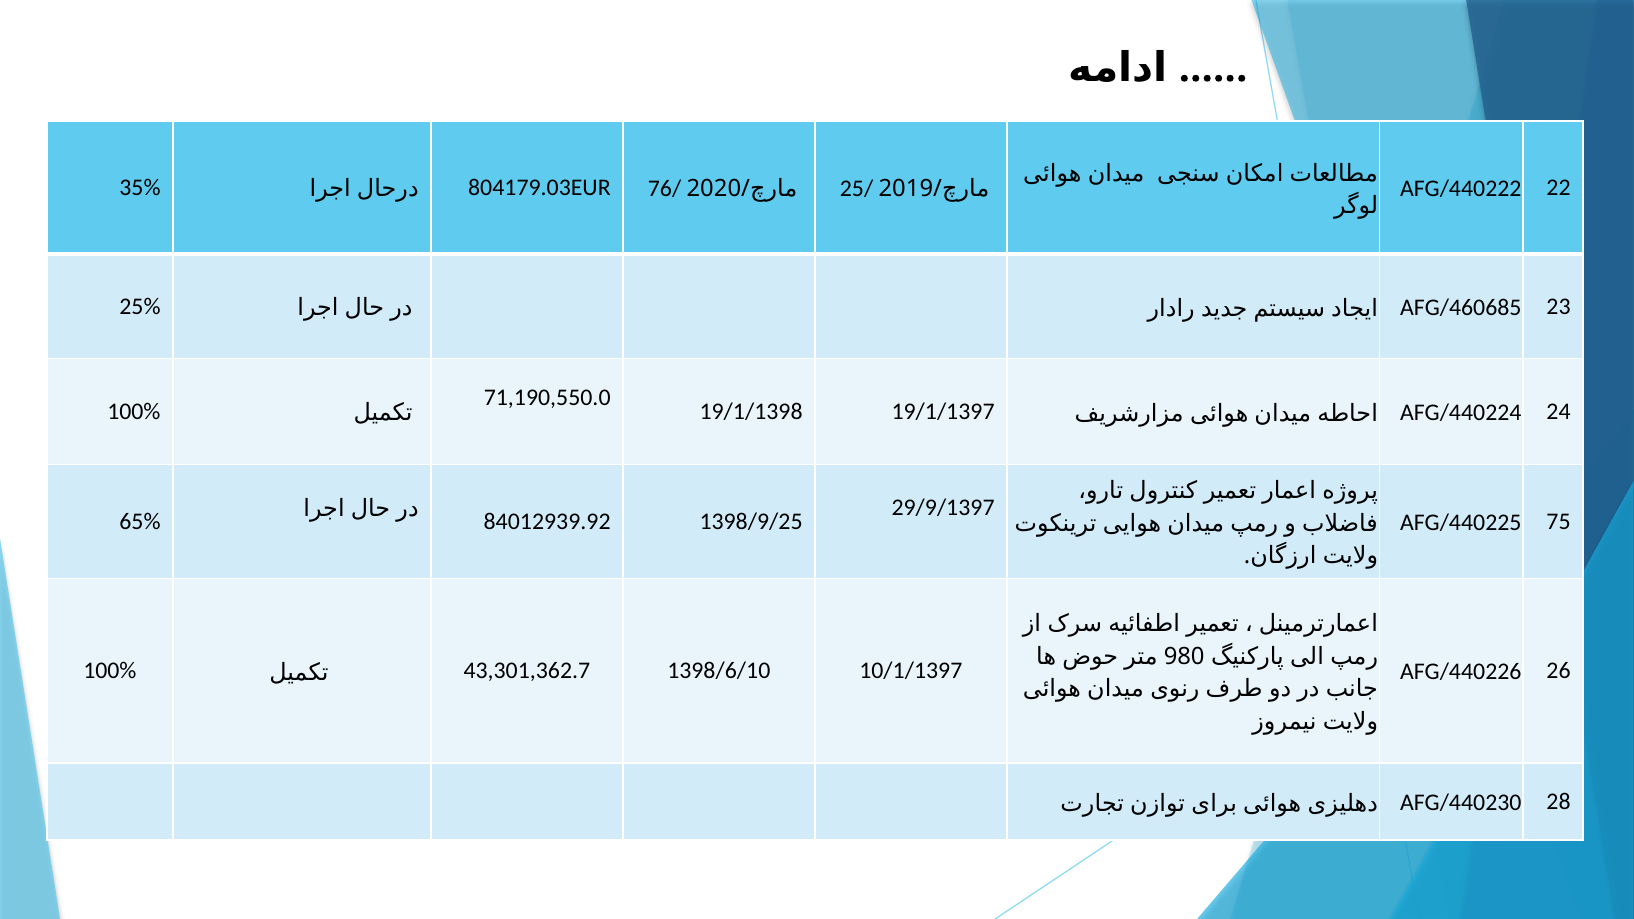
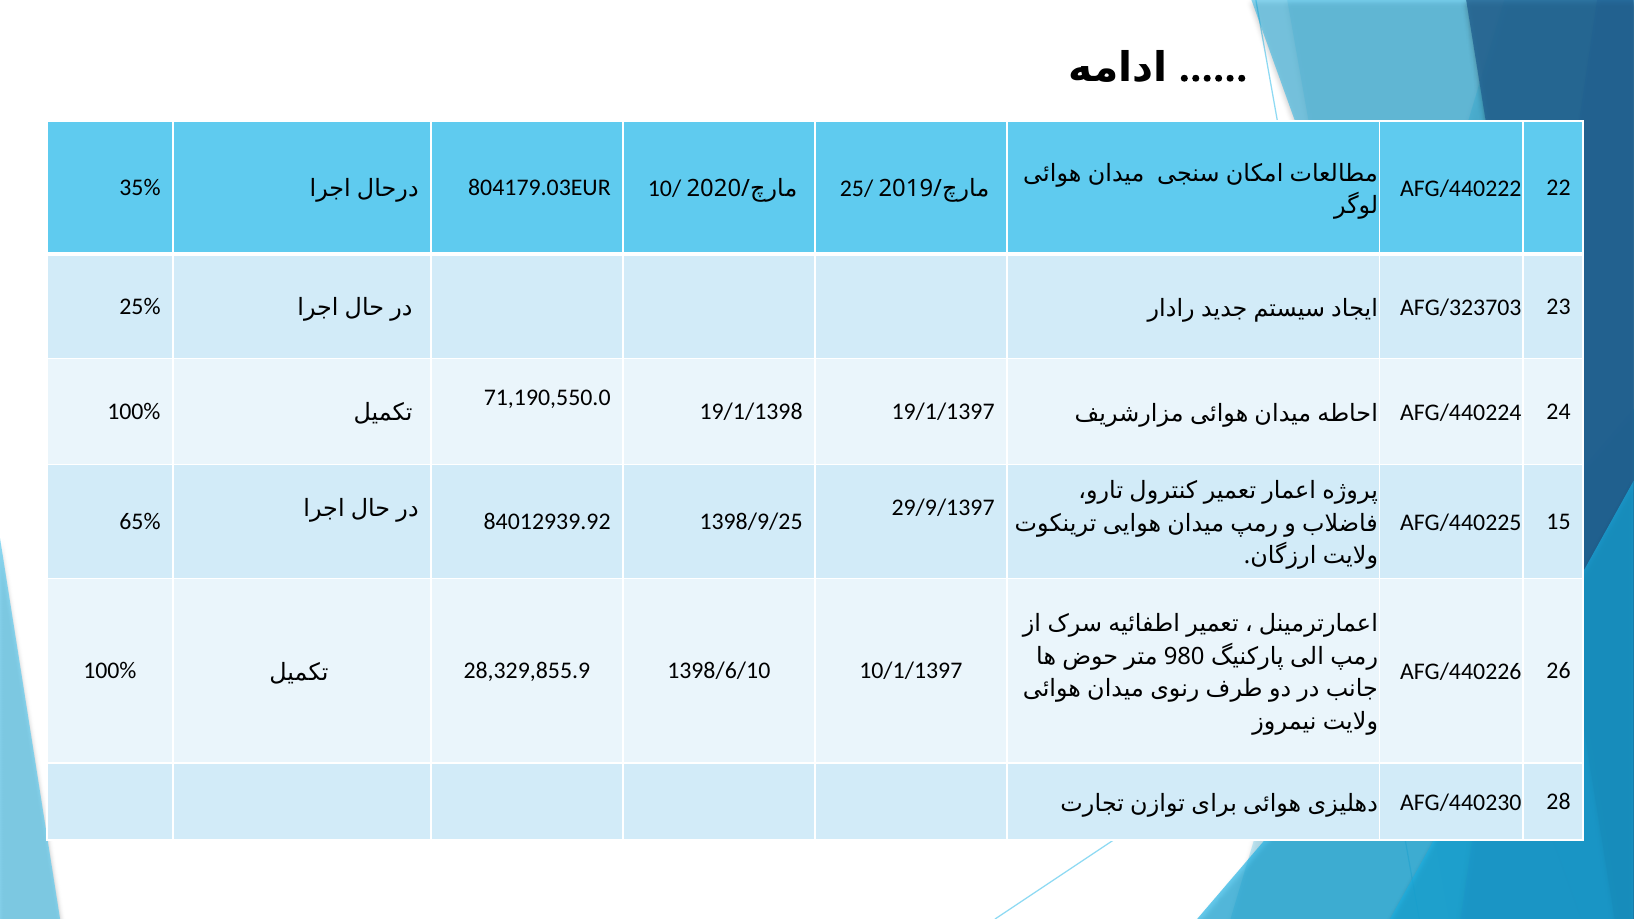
76/: 76/ -> 10/
AFG/460685: AFG/460685 -> AFG/323703
75: 75 -> 15
43,301,362.7: 43,301,362.7 -> 28,329,855.9
